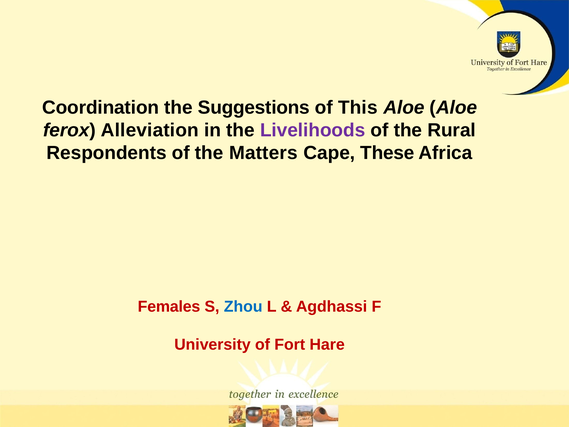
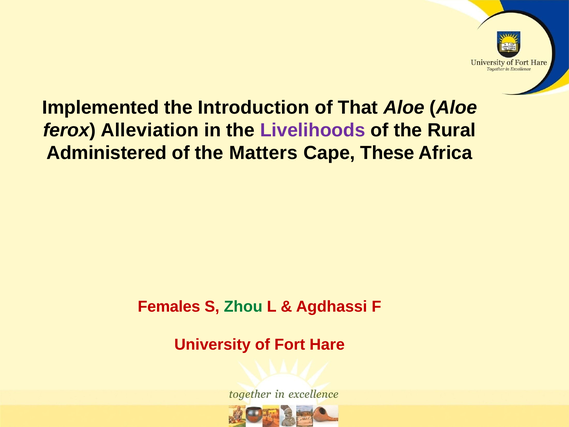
Coordination: Coordination -> Implemented
Suggestions: Suggestions -> Introduction
This: This -> That
Respondents: Respondents -> Administered
Zhou colour: blue -> green
